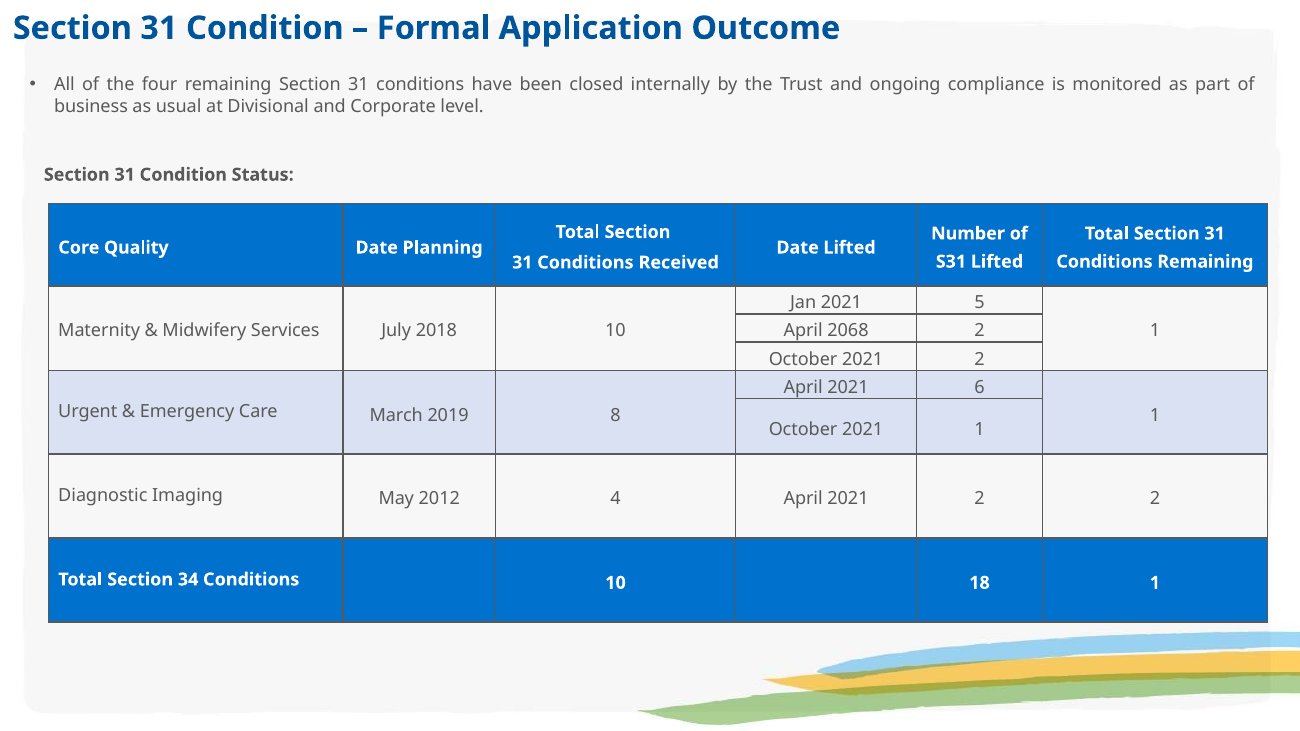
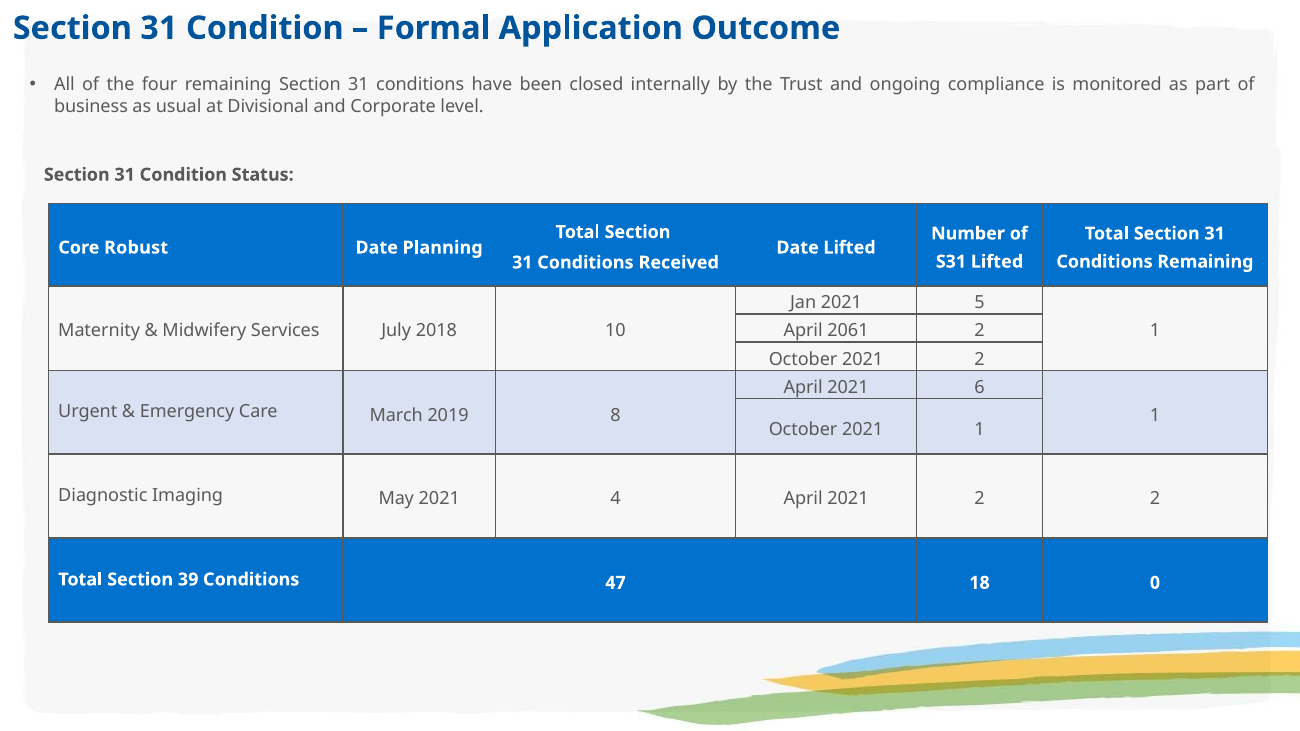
Quality: Quality -> Robust
2068: 2068 -> 2061
May 2012: 2012 -> 2021
34: 34 -> 39
Conditions 10: 10 -> 47
18 1: 1 -> 0
